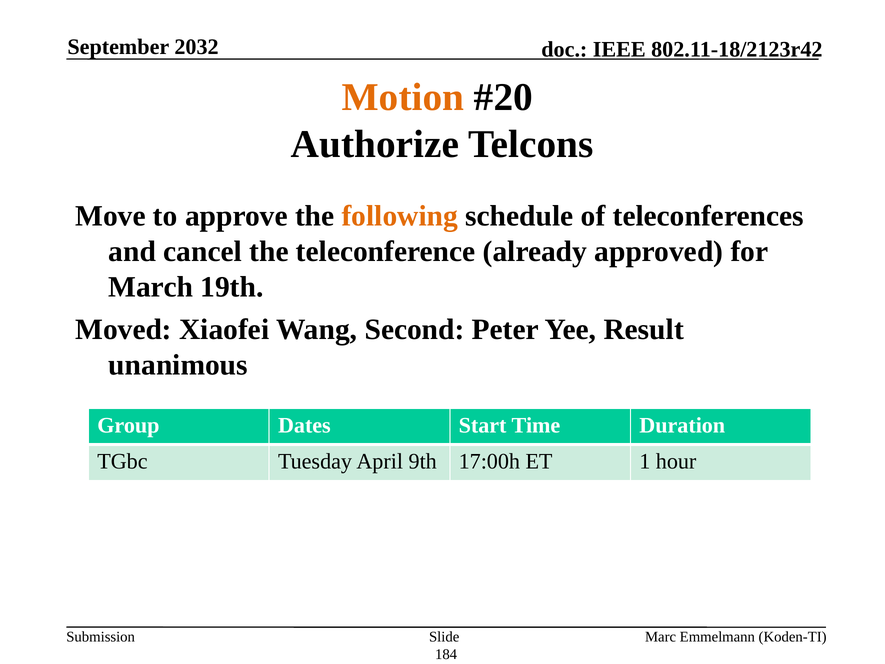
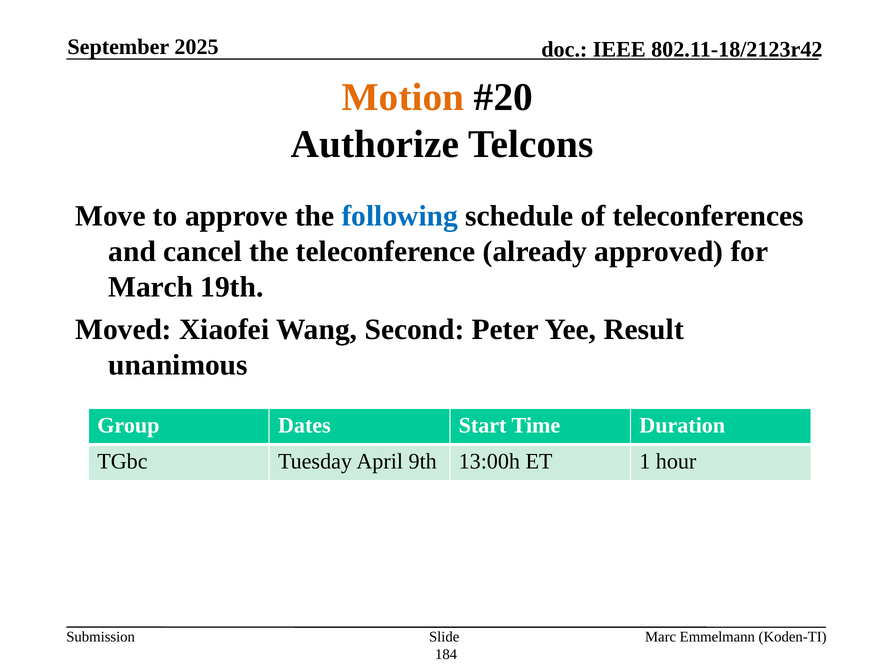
2032: 2032 -> 2025
following colour: orange -> blue
17:00h: 17:00h -> 13:00h
